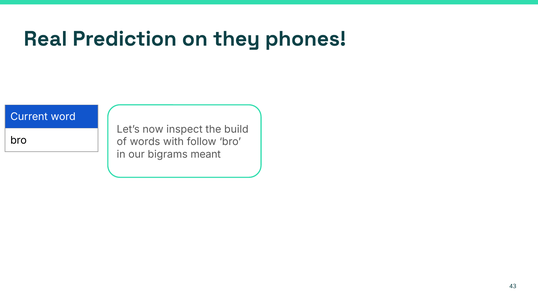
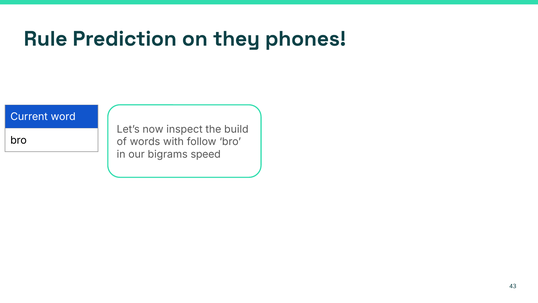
Real: Real -> Rule
meant: meant -> speed
